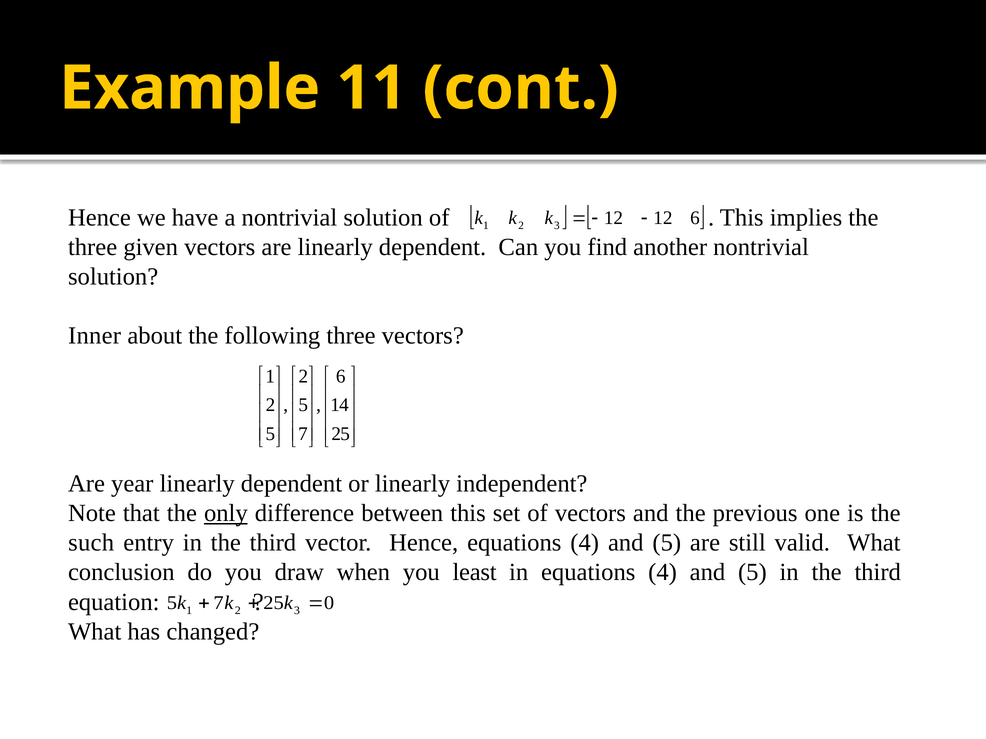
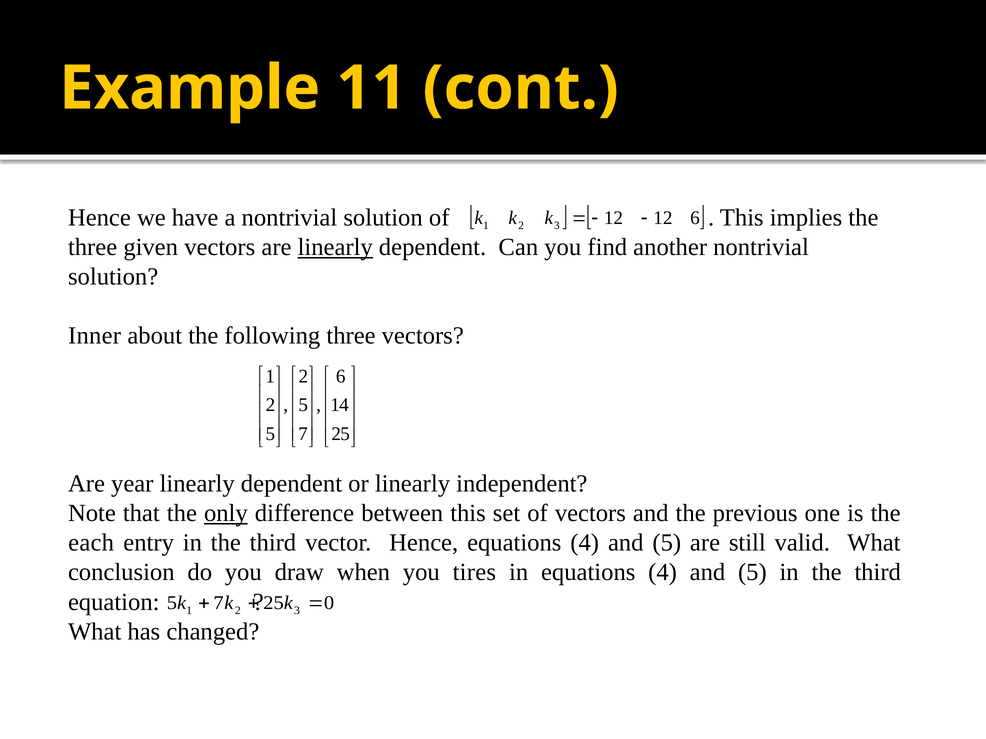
linearly at (335, 247) underline: none -> present
such: such -> each
least: least -> tires
